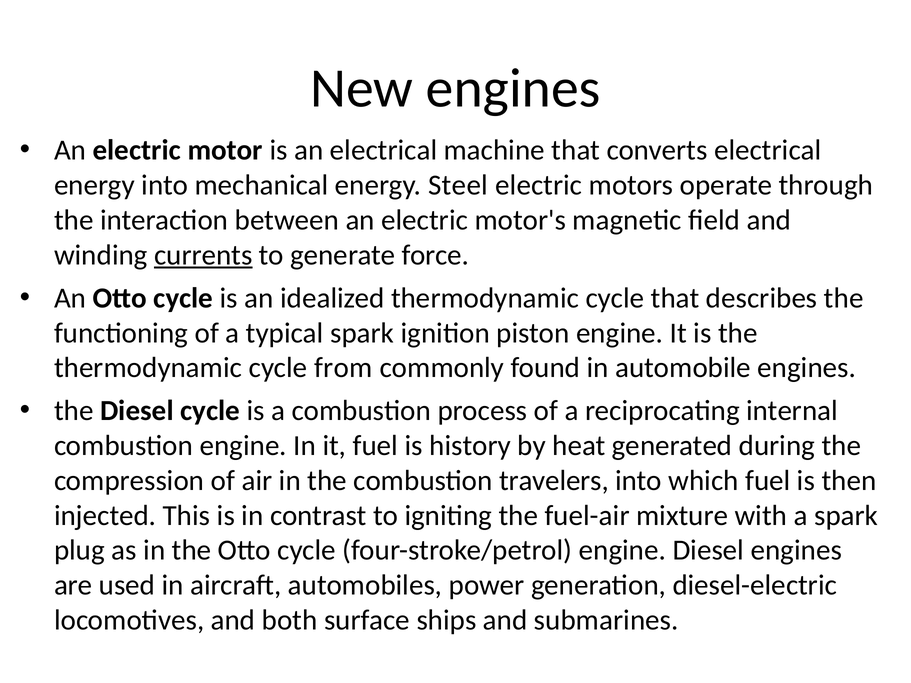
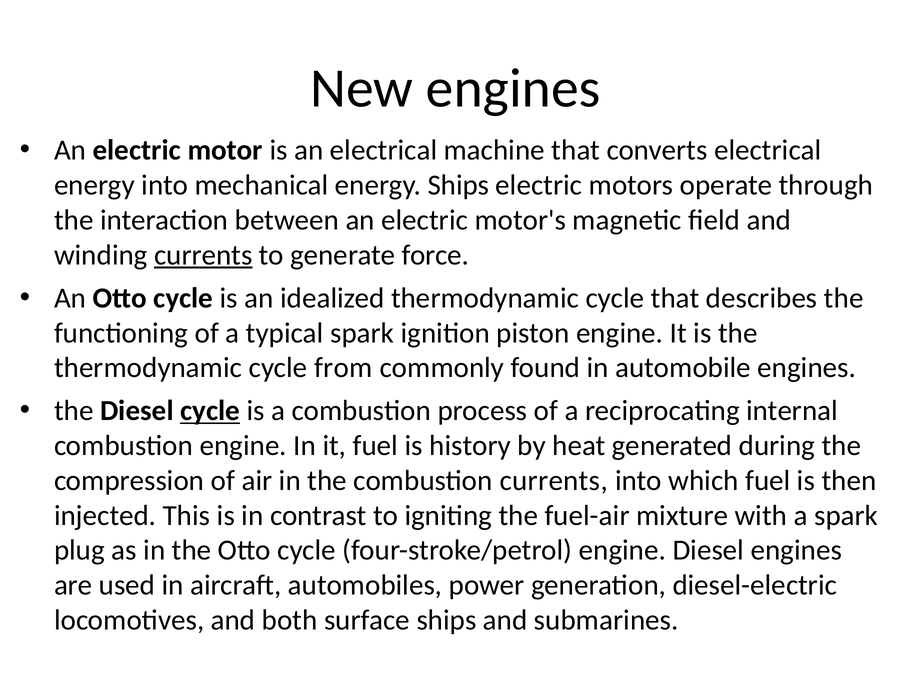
energy Steel: Steel -> Ships
cycle at (210, 411) underline: none -> present
combustion travelers: travelers -> currents
